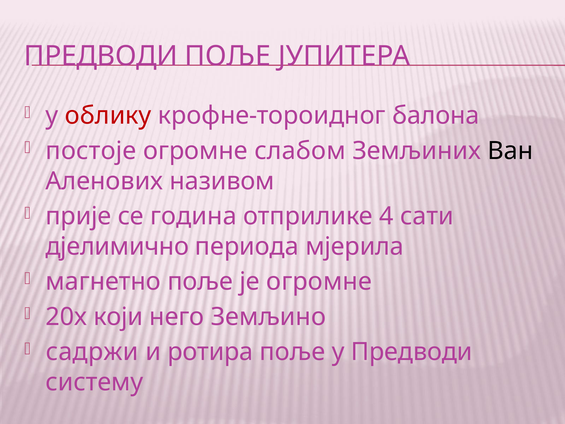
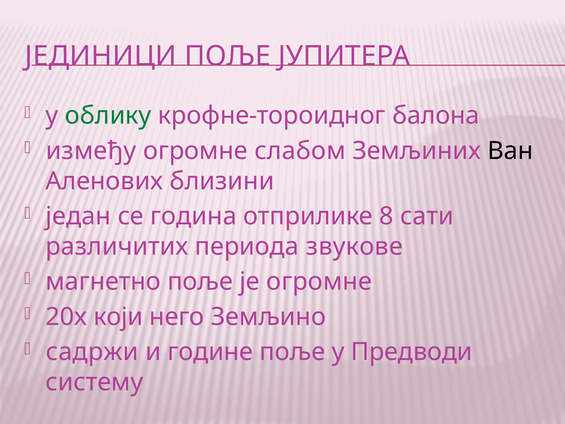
ПРЕДВОДИ at (101, 56): ПРЕДВОДИ -> ЈЕДИНИЦИ
облику colour: red -> green
постоје: постоје -> између
називом: називом -> близини
прије: прије -> један
4: 4 -> 8
дјелимично: дјелимично -> различитих
мјерила: мјерила -> звукове
ротира: ротира -> године
